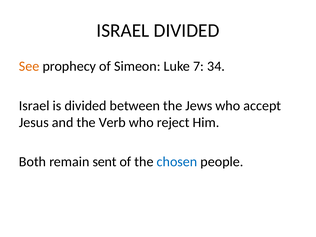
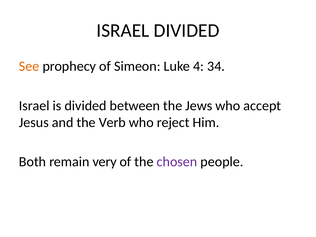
7: 7 -> 4
sent: sent -> very
chosen colour: blue -> purple
